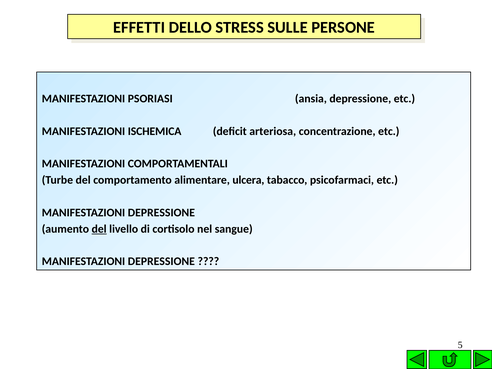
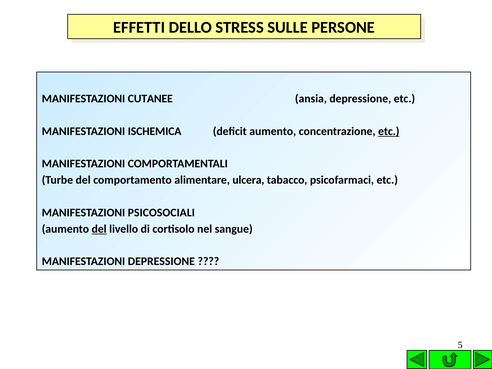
PSORIASI: PSORIASI -> CUTANEE
deficit arteriosa: arteriosa -> aumento
etc at (389, 131) underline: none -> present
DEPRESSIONE at (161, 213): DEPRESSIONE -> PSICOSOCIALI
